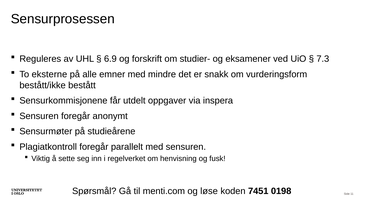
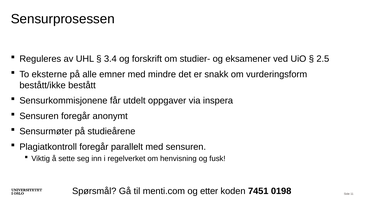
6.9: 6.9 -> 3.4
7.3: 7.3 -> 2.5
løse: løse -> etter
